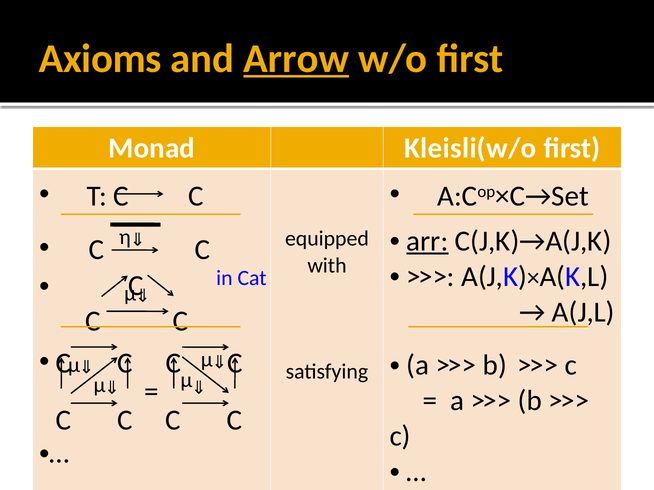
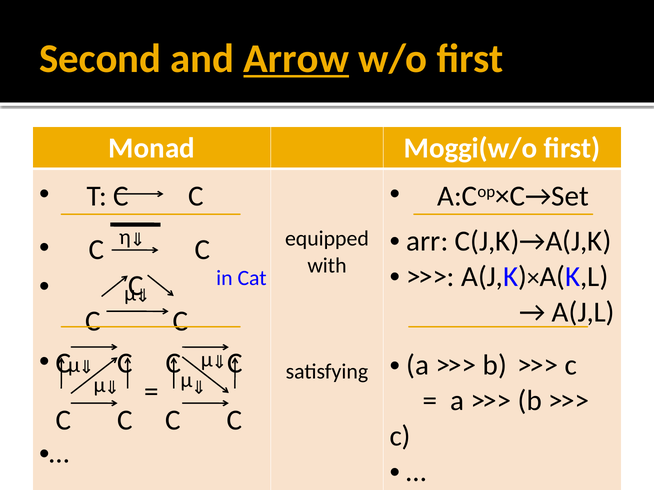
Axioms: Axioms -> Second
Kleisli(w/o: Kleisli(w/o -> Moggi(w/o
arr underline: present -> none
